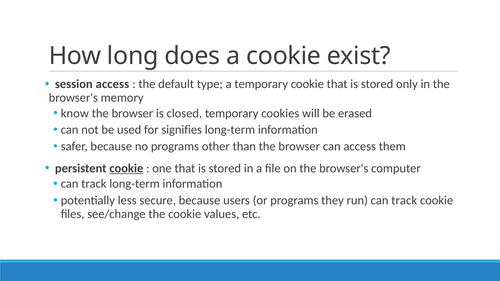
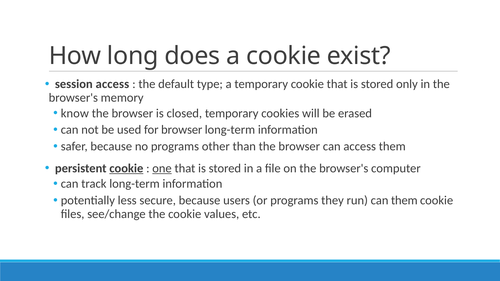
for signifies: signifies -> browser
one underline: none -> present
run can track: track -> them
